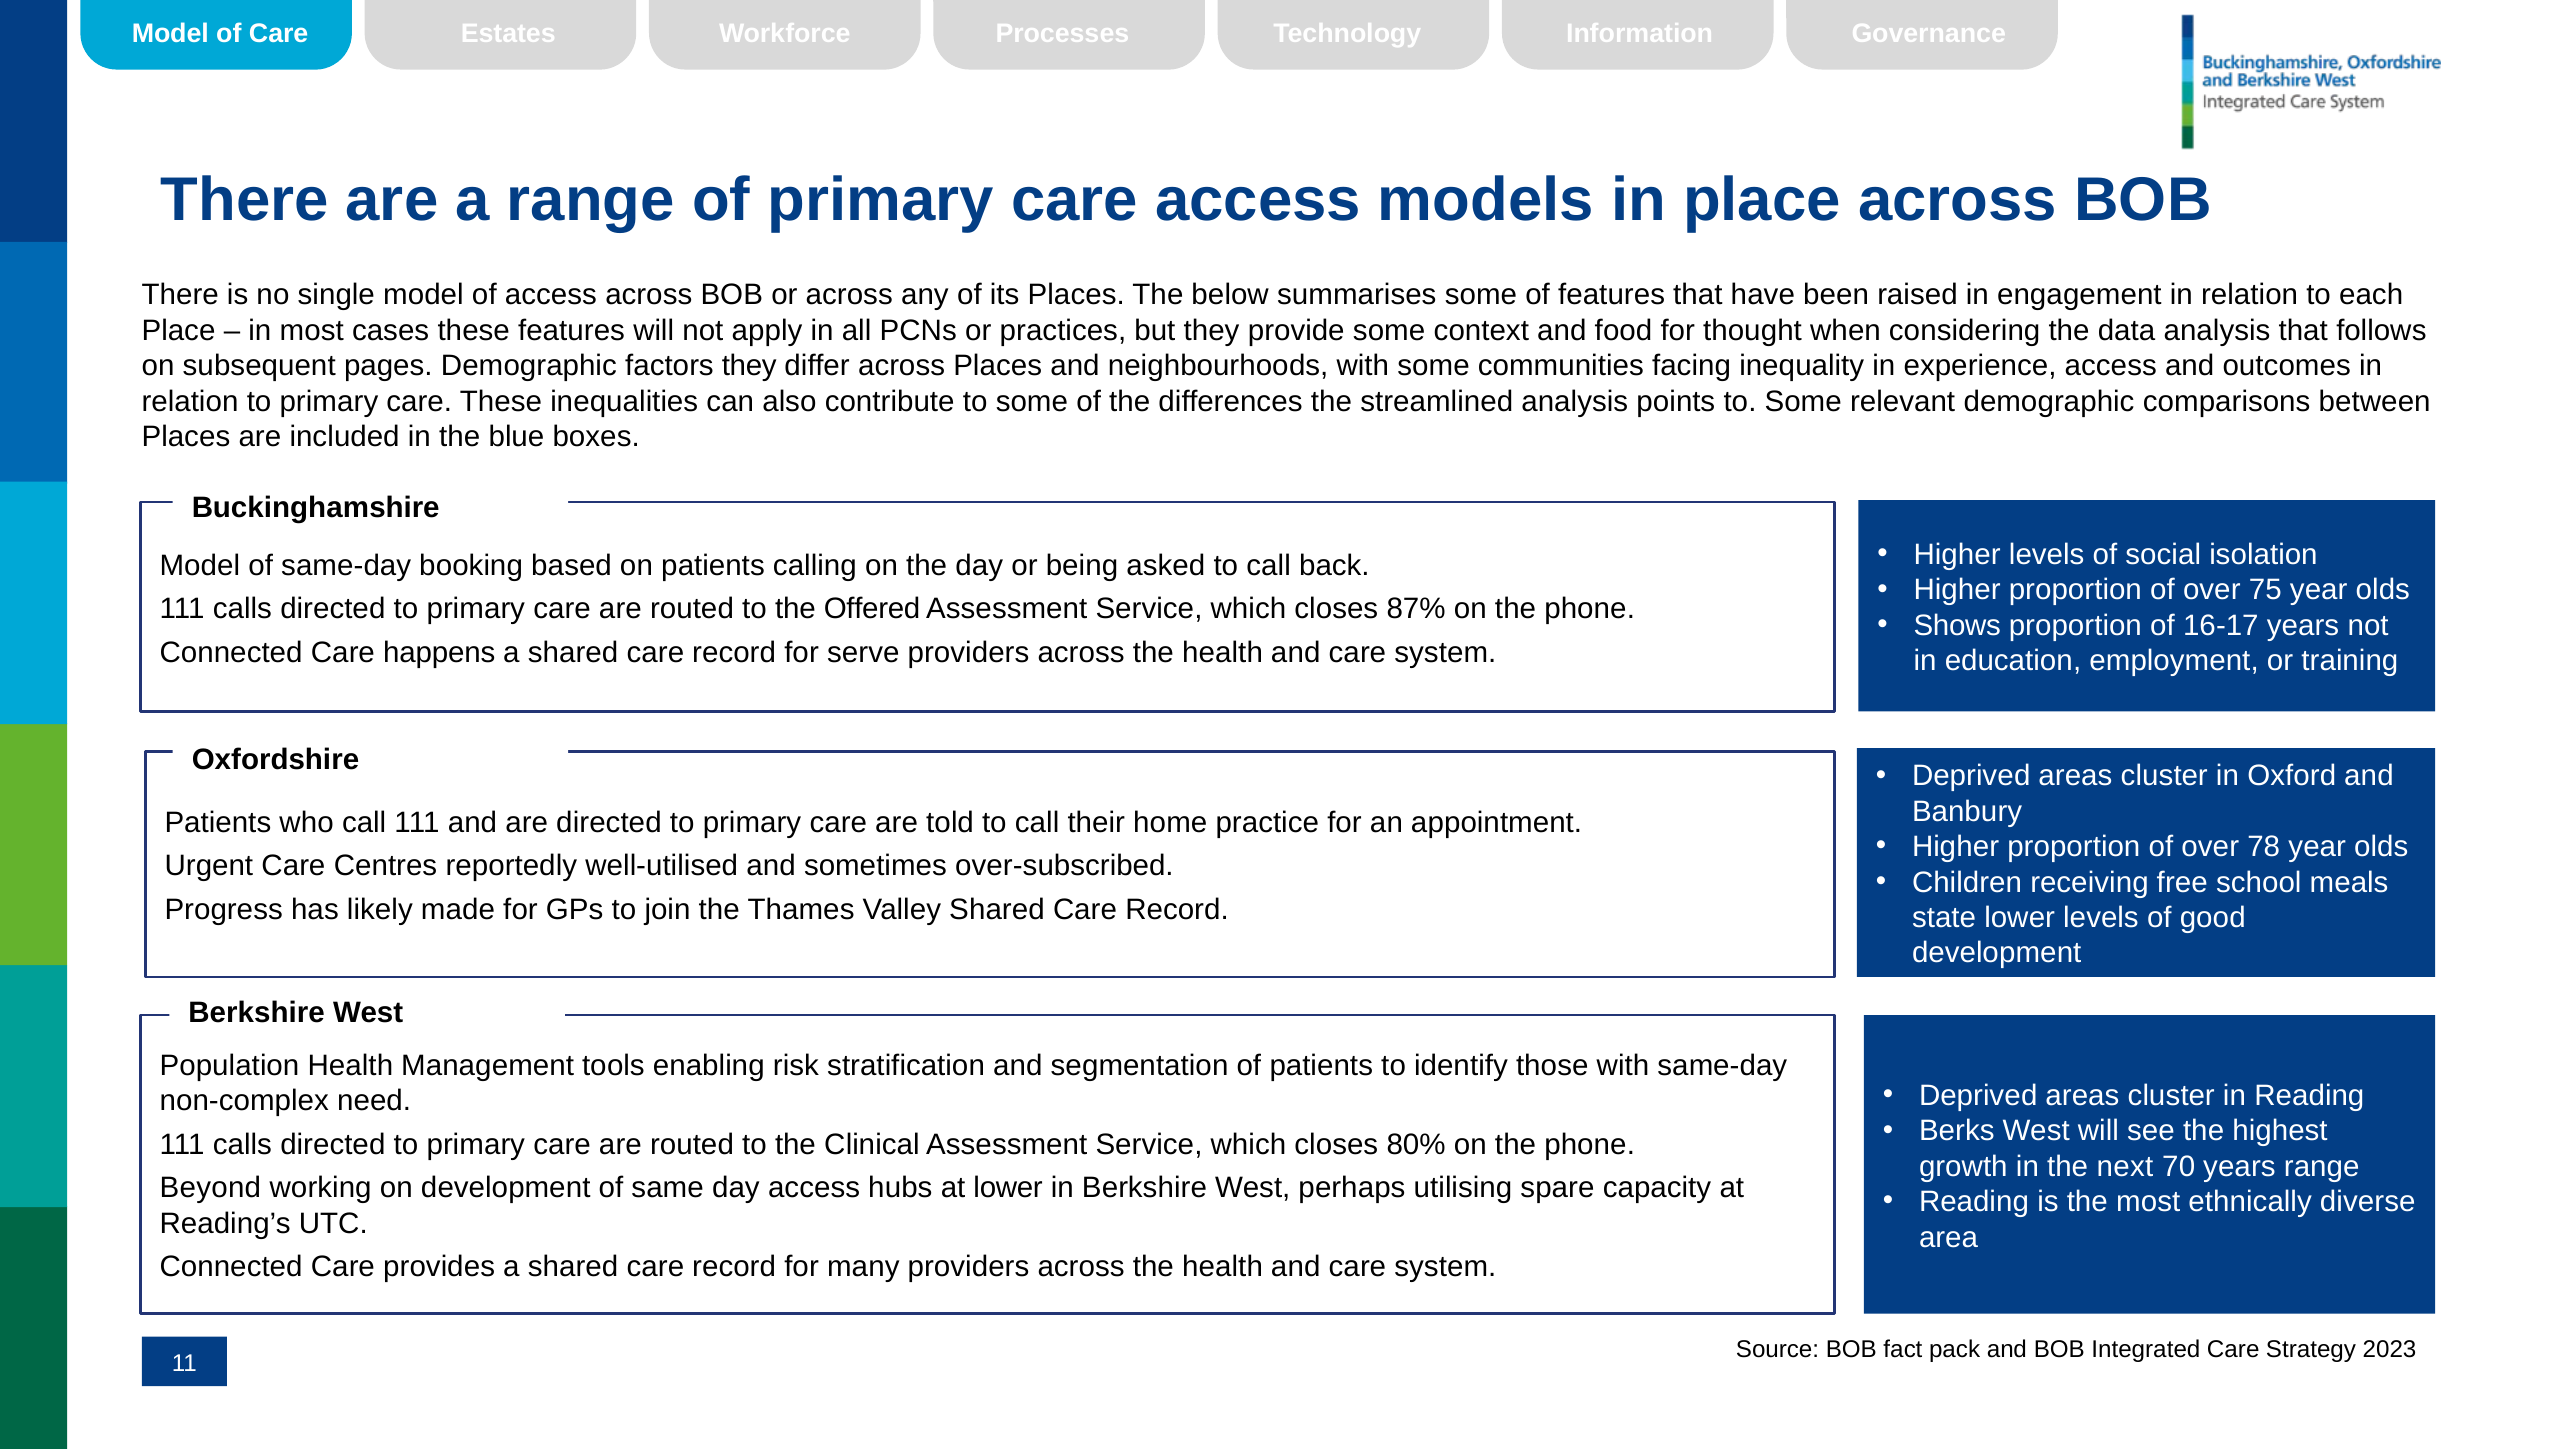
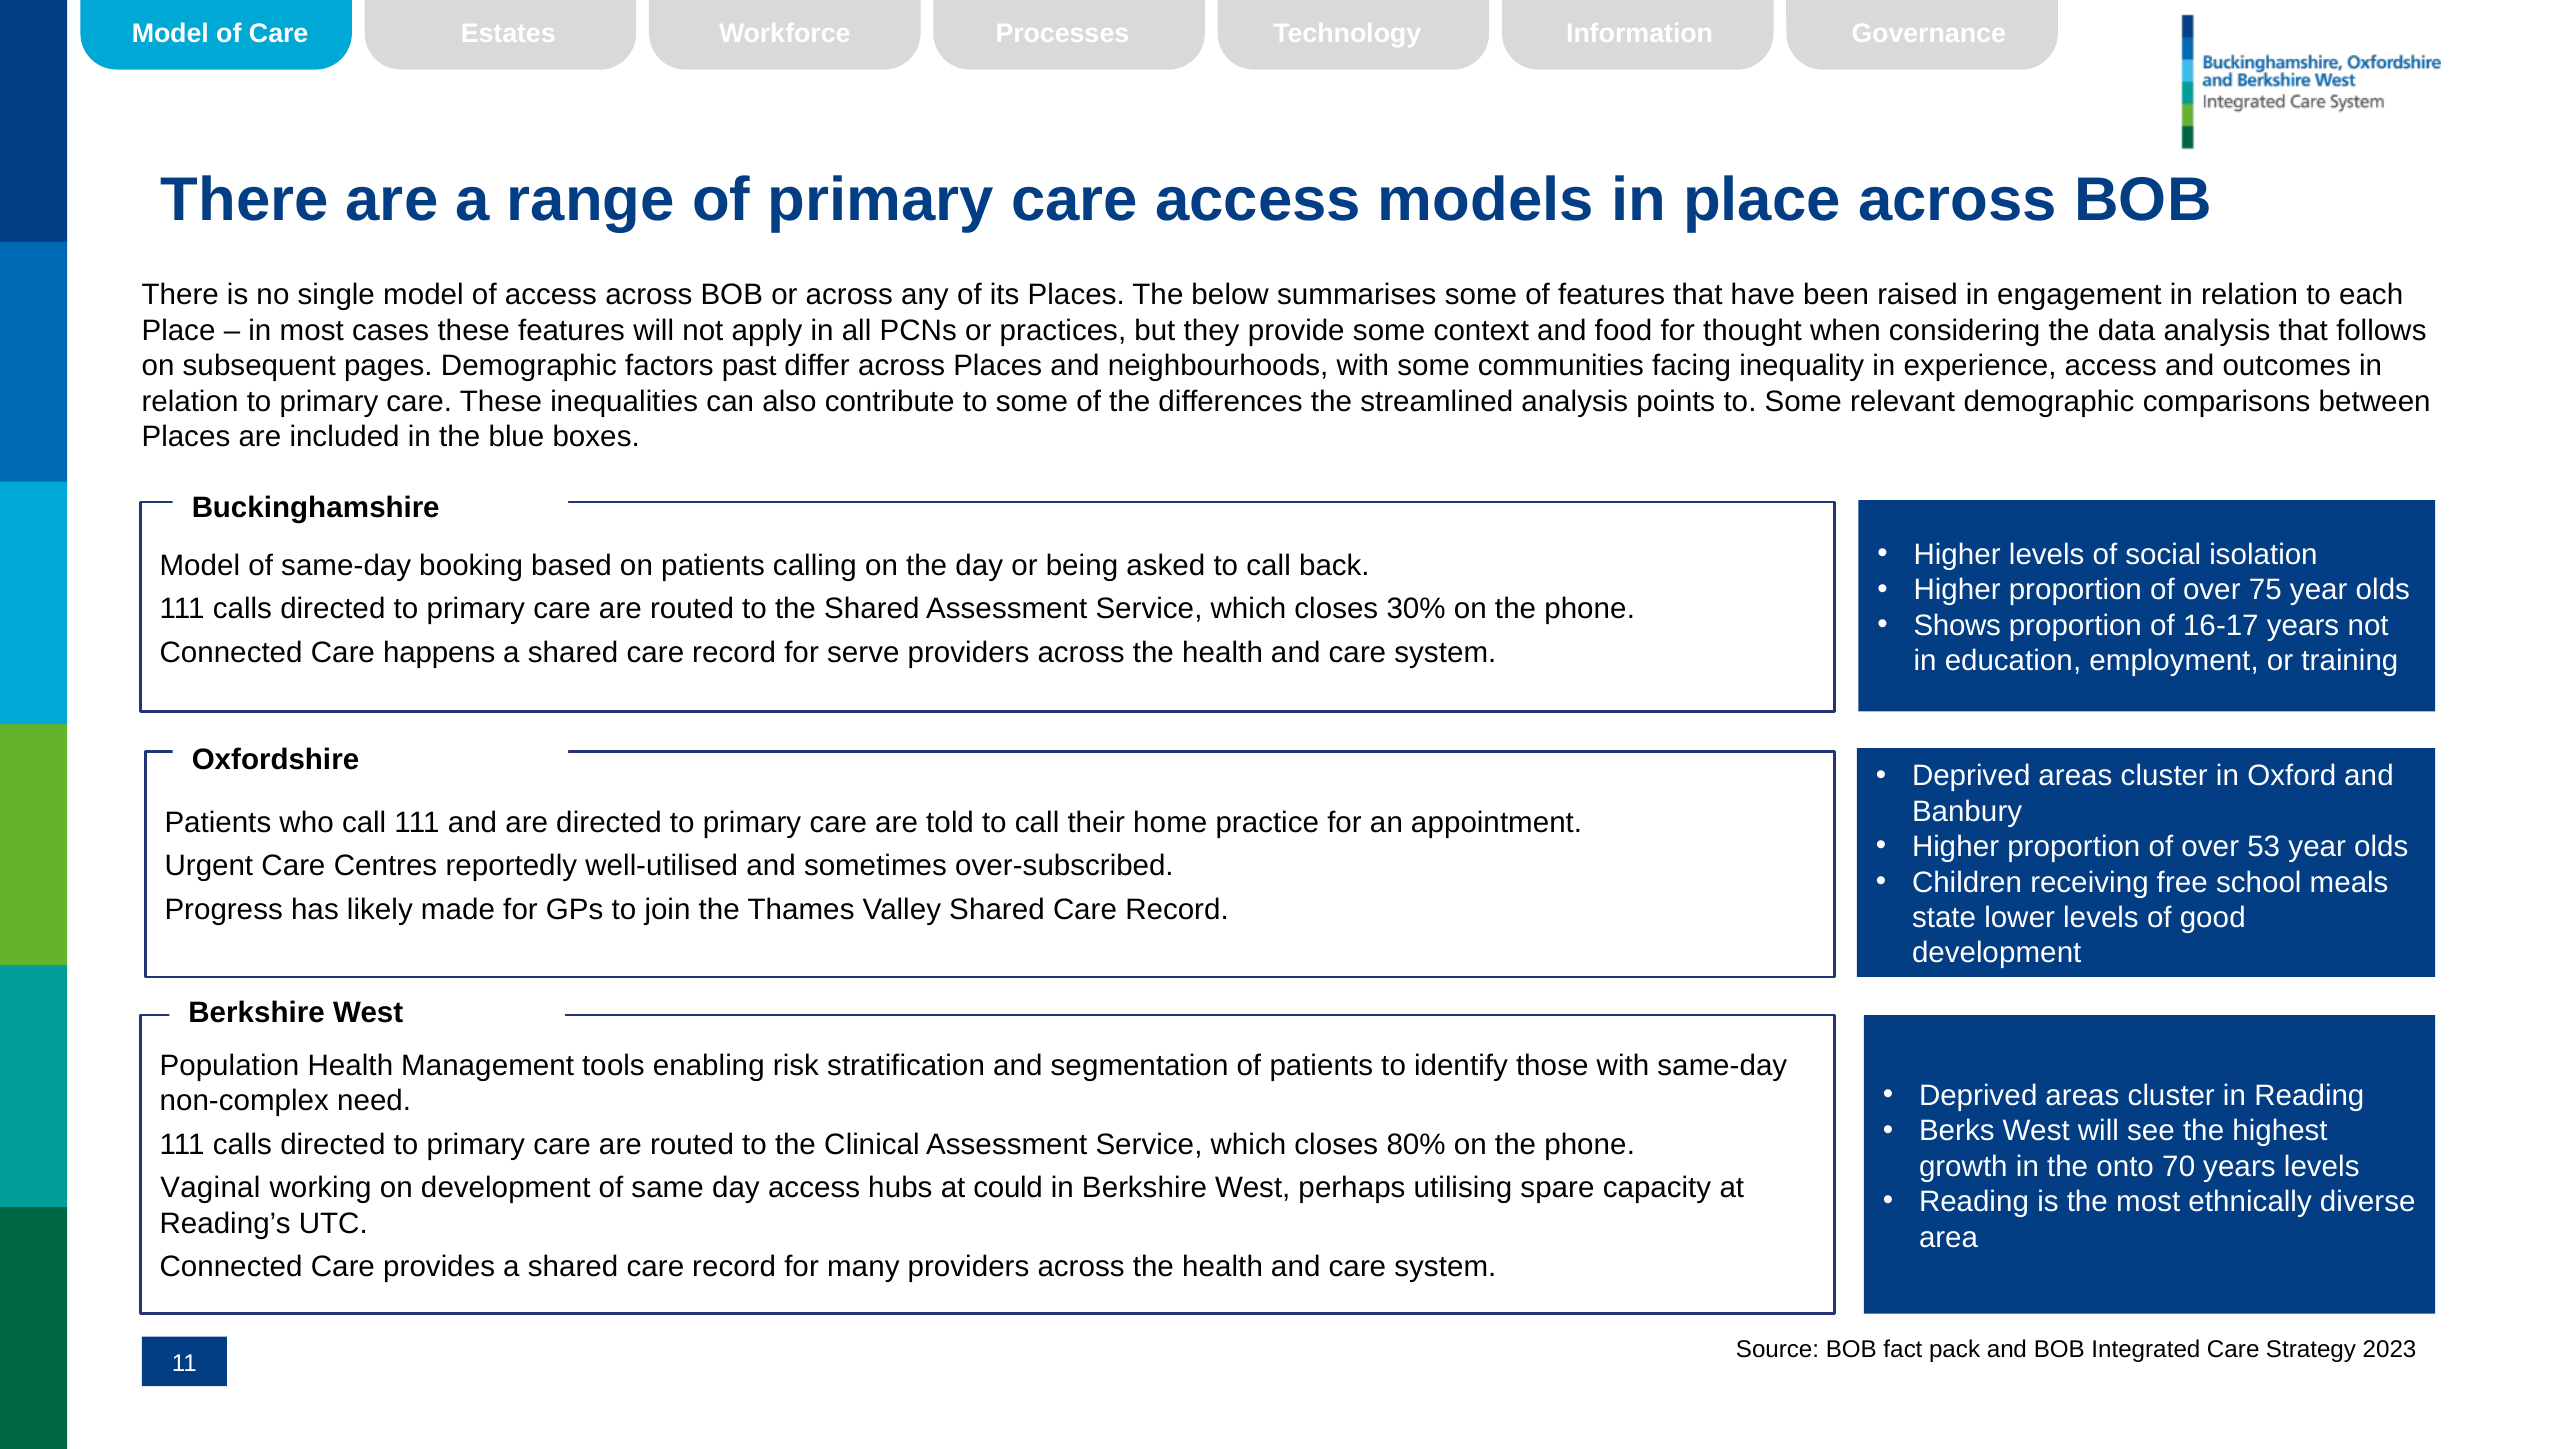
factors they: they -> past
the Offered: Offered -> Shared
87%: 87% -> 30%
78: 78 -> 53
next: next -> onto
years range: range -> levels
Beyond: Beyond -> Vaginal
at lower: lower -> could
